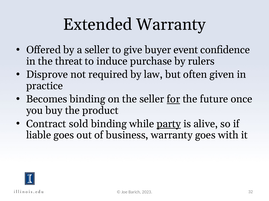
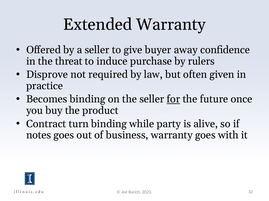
event: event -> away
sold: sold -> turn
party underline: present -> none
liable: liable -> notes
